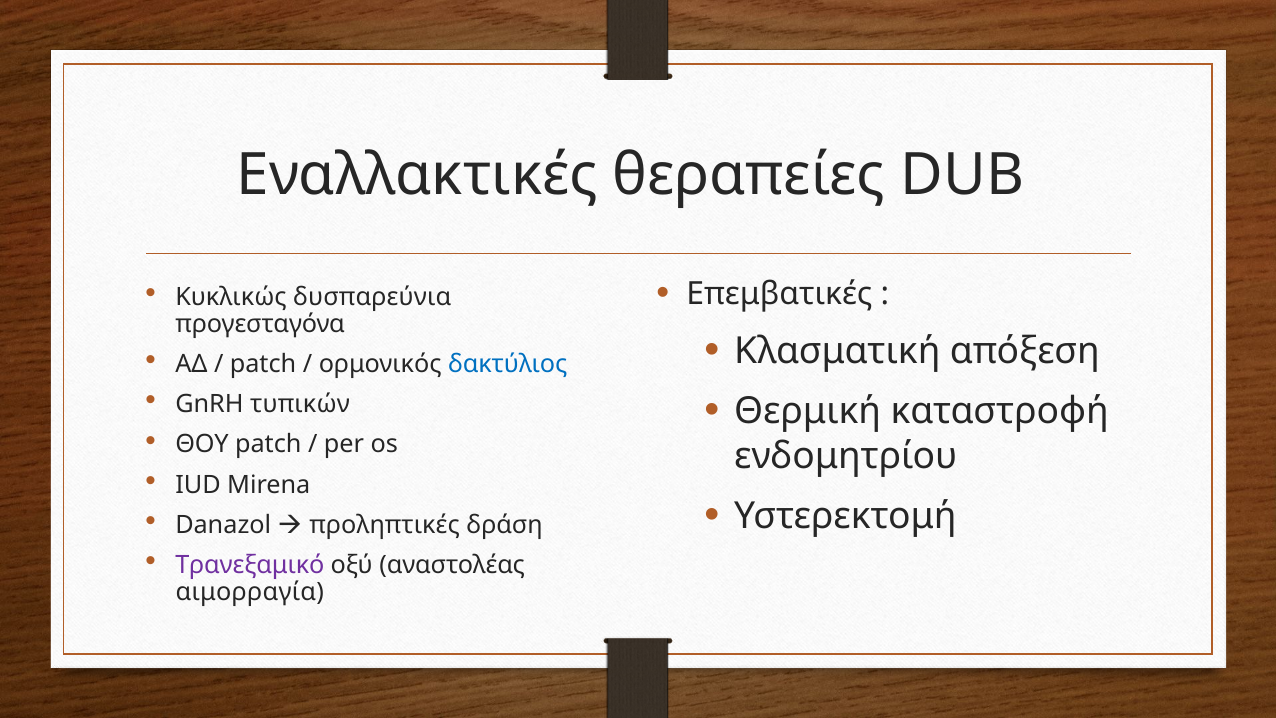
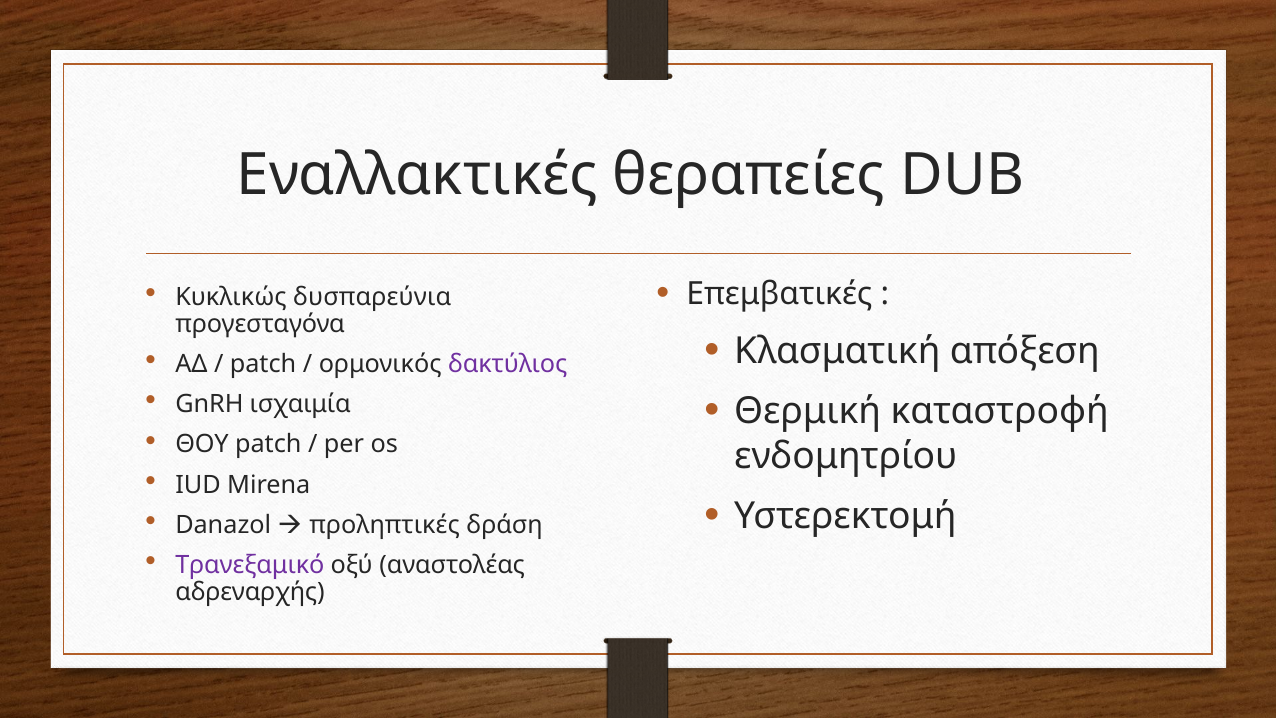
δακτύλιος colour: blue -> purple
τυπικών: τυπικών -> ισχαιμία
αιμορραγία: αιμορραγία -> αδρεναρχής
